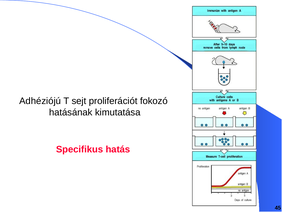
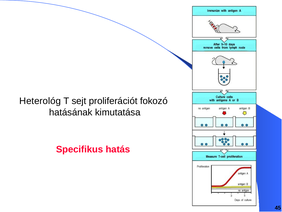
Adhéziójú: Adhéziójú -> Heterológ
